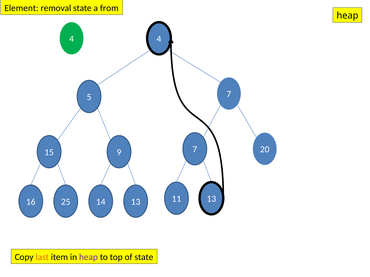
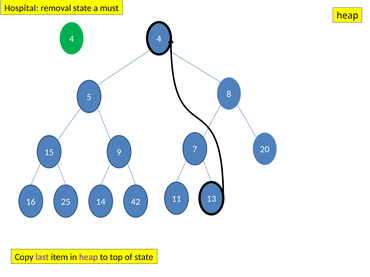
Element: Element -> Hospital
from: from -> must
5 7: 7 -> 8
14 13: 13 -> 42
last colour: orange -> purple
